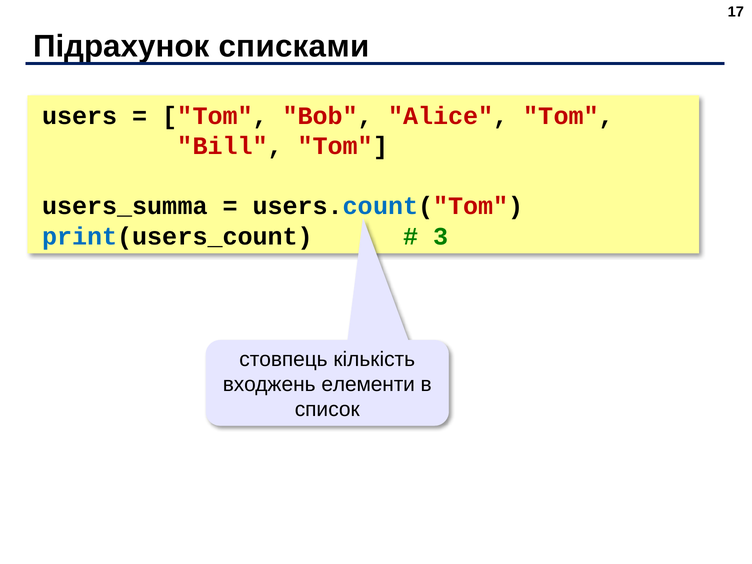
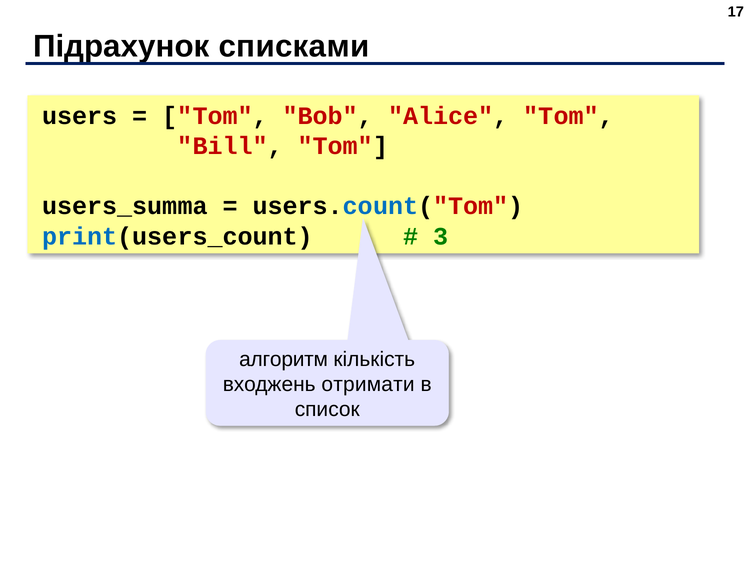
стовпець: стовпець -> алгоритм
елементи: елементи -> отримати
